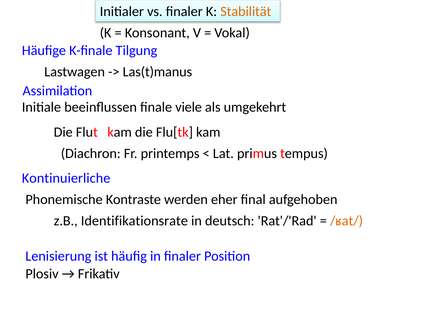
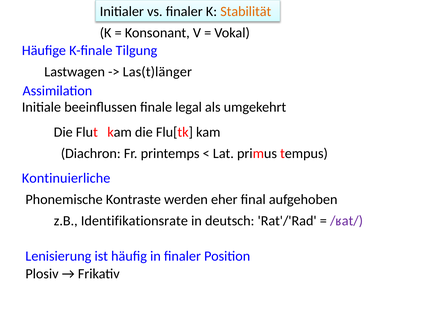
Las(t)manus: Las(t)manus -> Las(t)länger
viele: viele -> legal
/ʁat/ colour: orange -> purple
